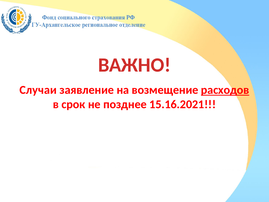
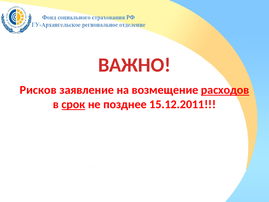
Случаи: Случаи -> Рисков
срок underline: none -> present
15.16.2021: 15.16.2021 -> 15.12.2011
